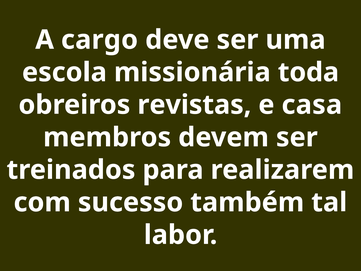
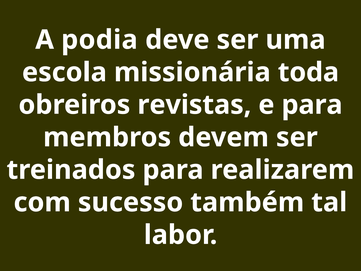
cargo: cargo -> podia
e casa: casa -> para
